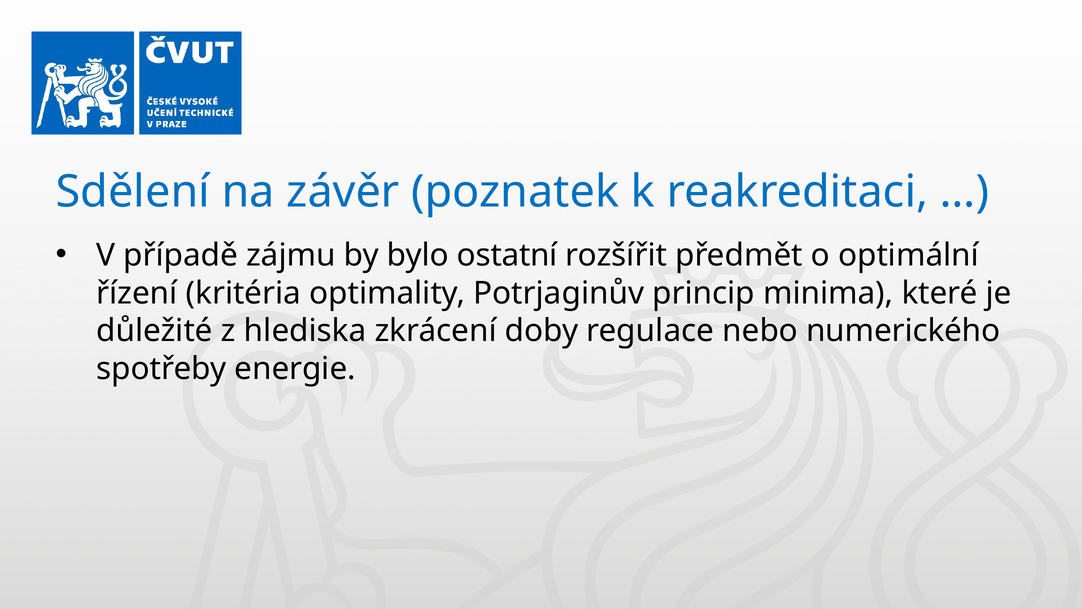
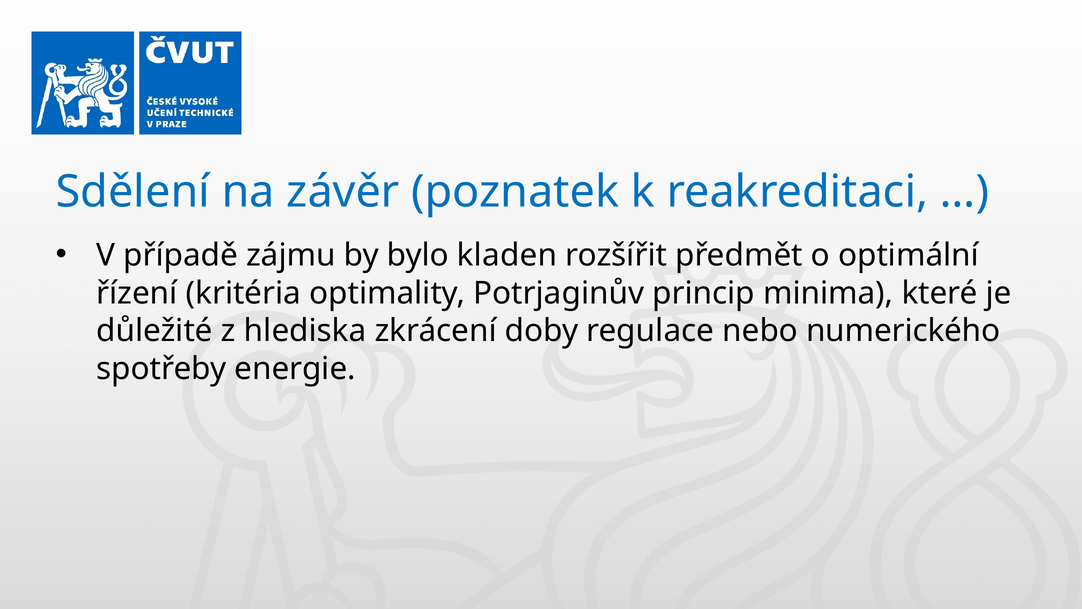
ostatní: ostatní -> kladen
